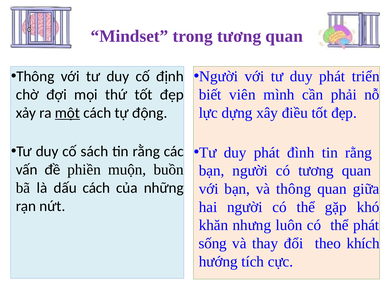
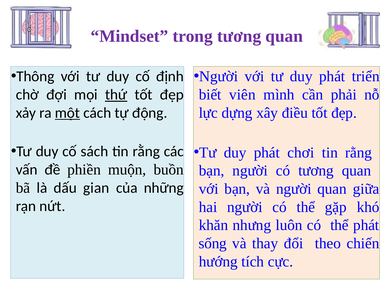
thứ underline: none -> present
đình: đình -> chơi
dấu cách: cách -> gian
và thông: thông -> người
khích: khích -> chiến
